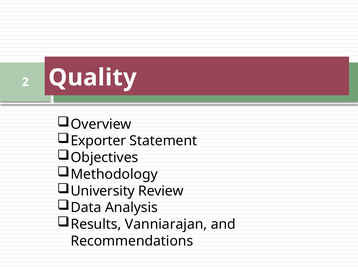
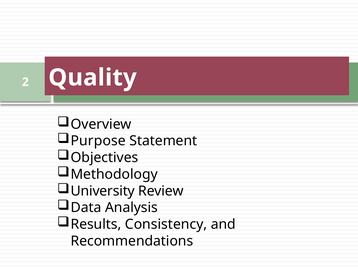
Exporter: Exporter -> Purpose
Vanniarajan: Vanniarajan -> Consistency
